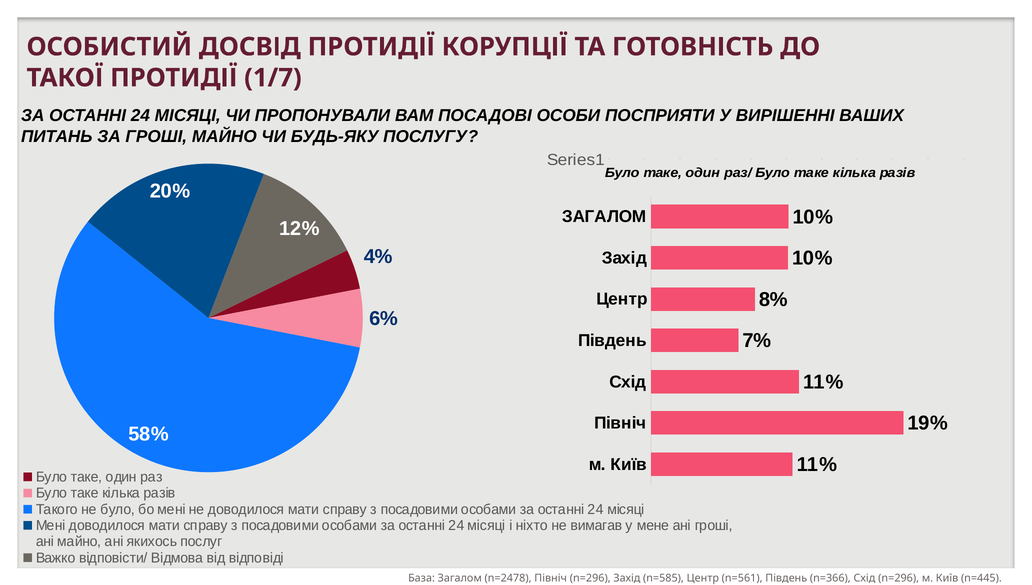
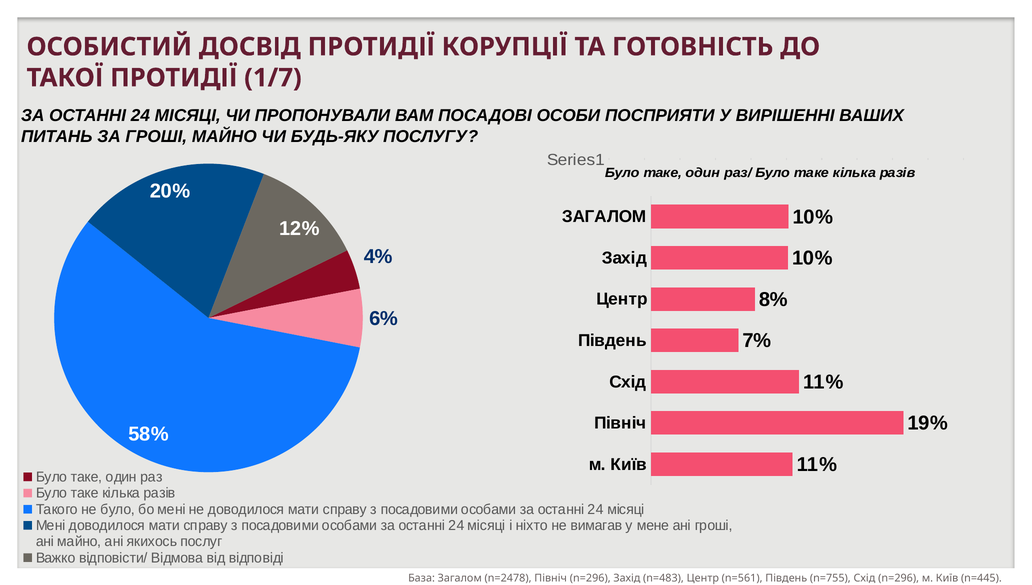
n=585: n=585 -> n=483
n=366: n=366 -> n=755
